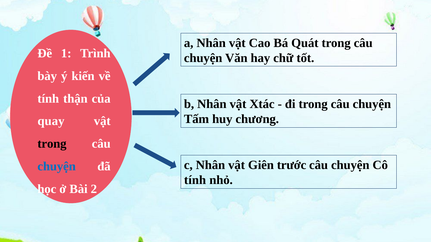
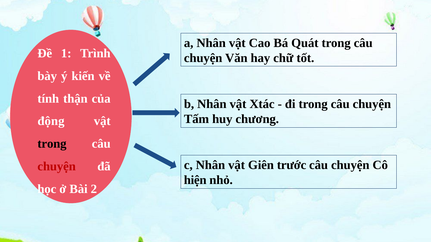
quay: quay -> động
chuyện at (57, 167) colour: blue -> red
tính at (195, 180): tính -> hiện
